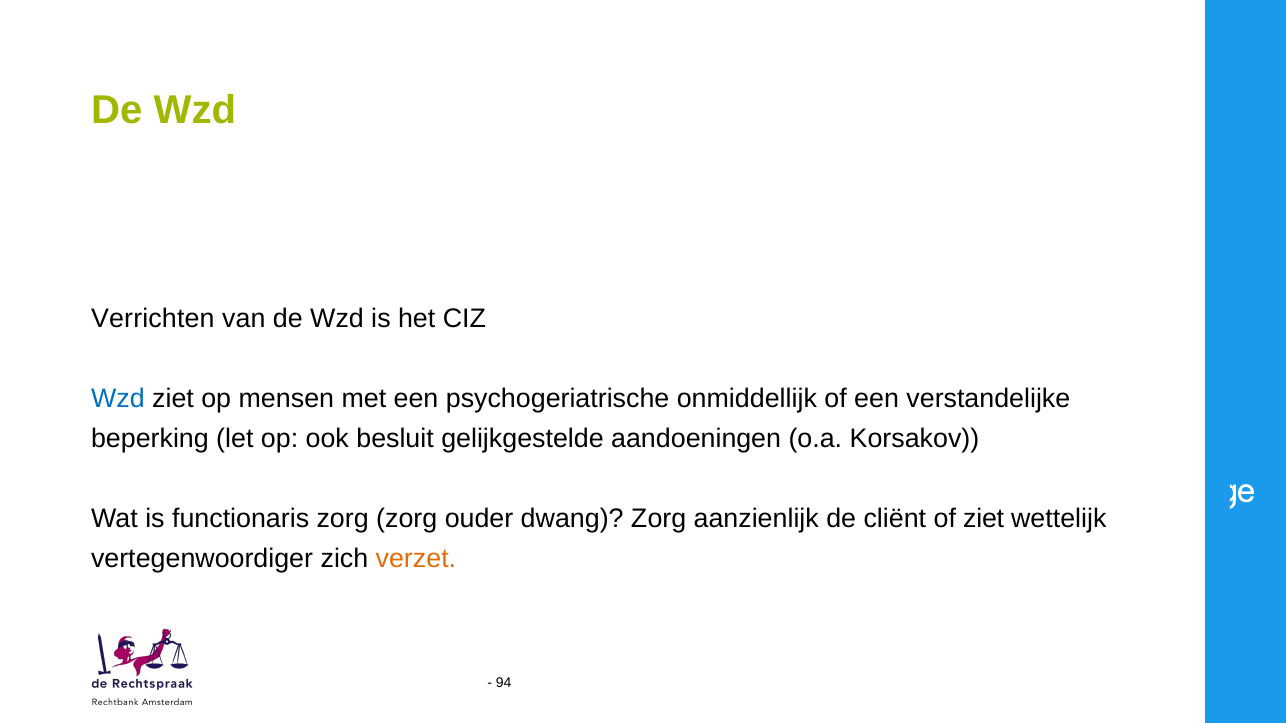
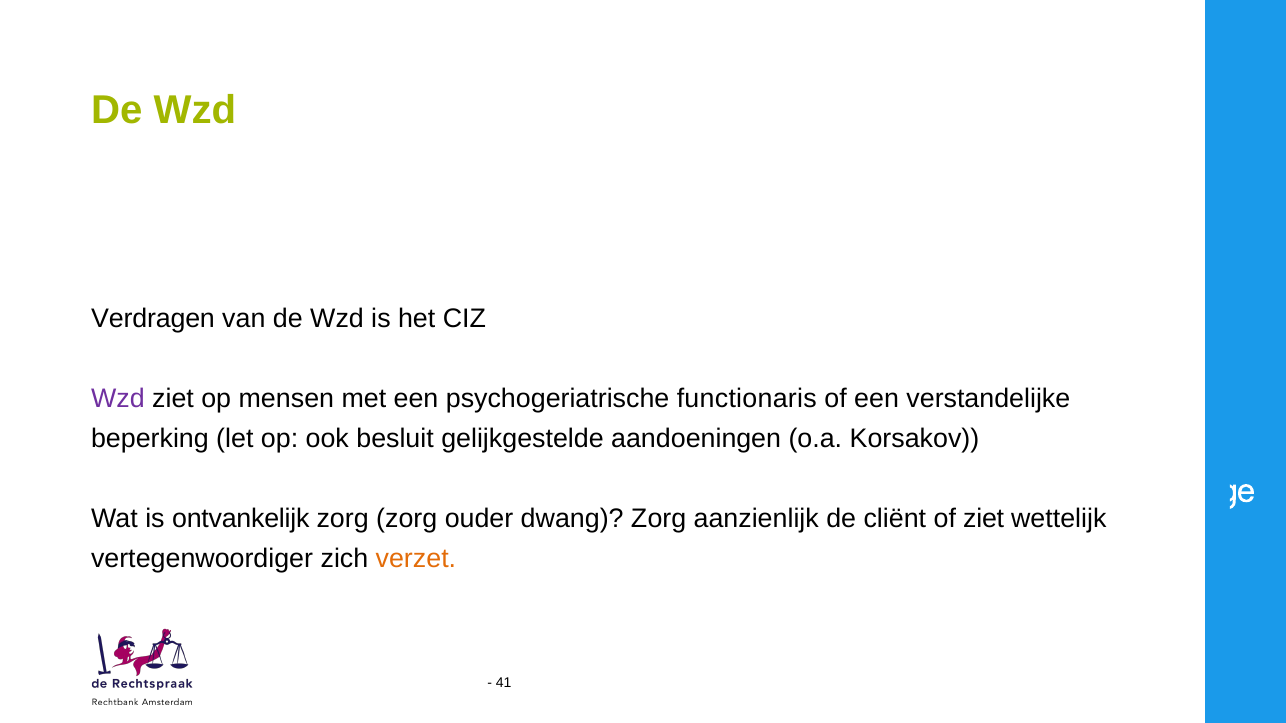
Verrichten: Verrichten -> Verdragen
Wzd at (118, 399) colour: blue -> purple
onmiddellijk: onmiddellijk -> functionaris
functionaris: functionaris -> ontvankelijk
94: 94 -> 41
